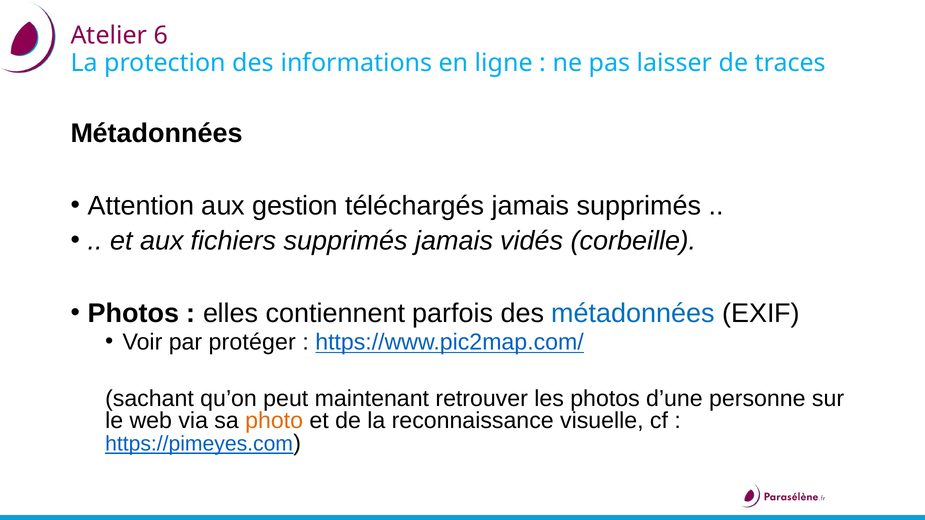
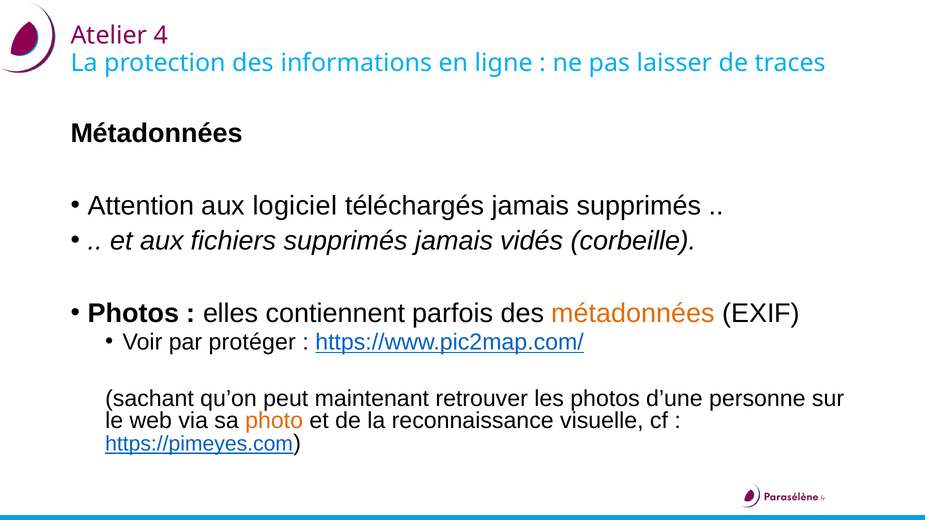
6: 6 -> 4
gestion: gestion -> logiciel
métadonnées at (633, 314) colour: blue -> orange
